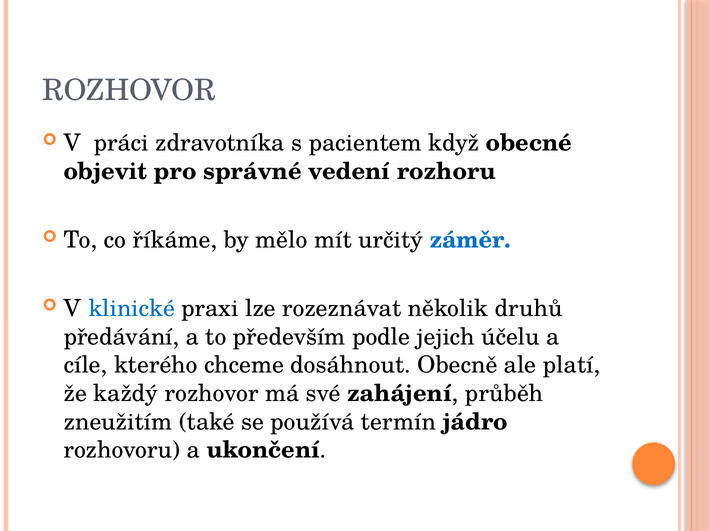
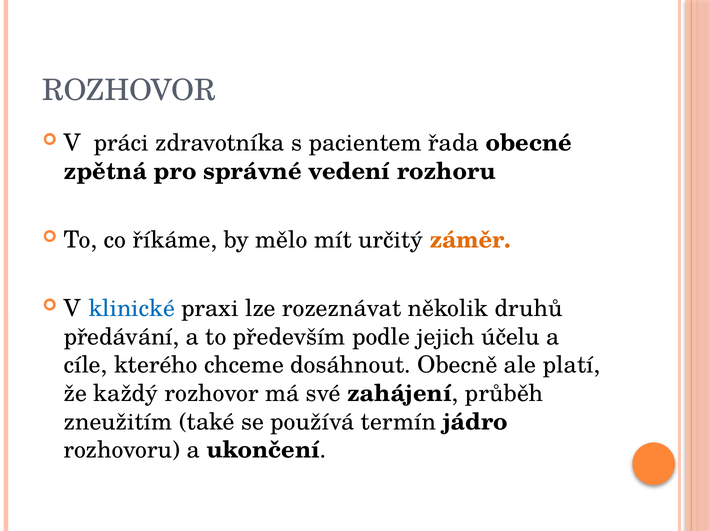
když: když -> řada
objevit: objevit -> zpětná
záměr colour: blue -> orange
